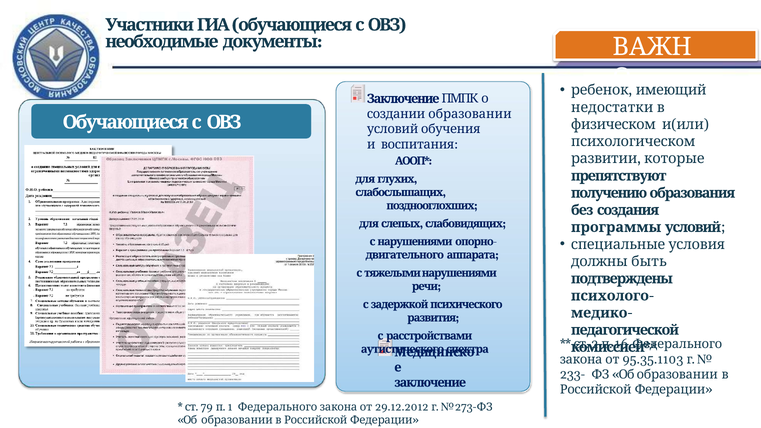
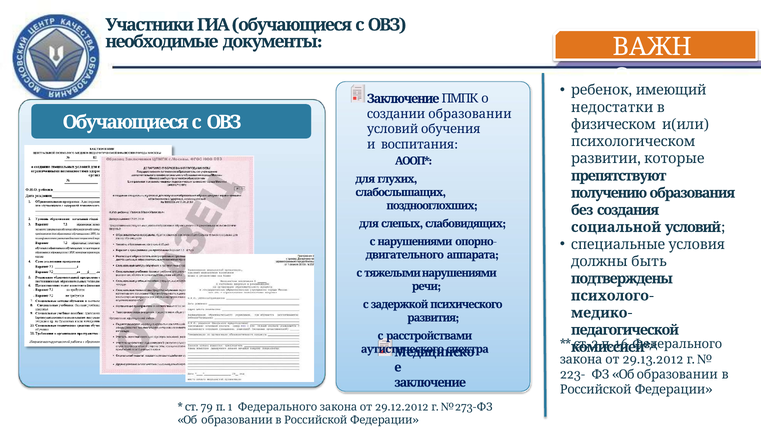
программы: программы -> социальной
95.35.1103: 95.35.1103 -> 29.13.2012
233-: 233- -> 223-
